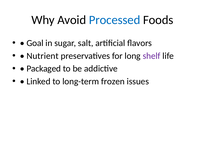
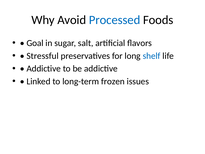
Nutrient: Nutrient -> Stressful
shelf colour: purple -> blue
Packaged at (44, 69): Packaged -> Addictive
